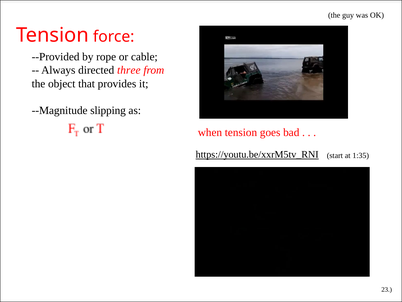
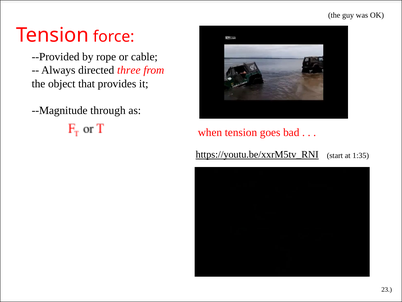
slipping: slipping -> through
